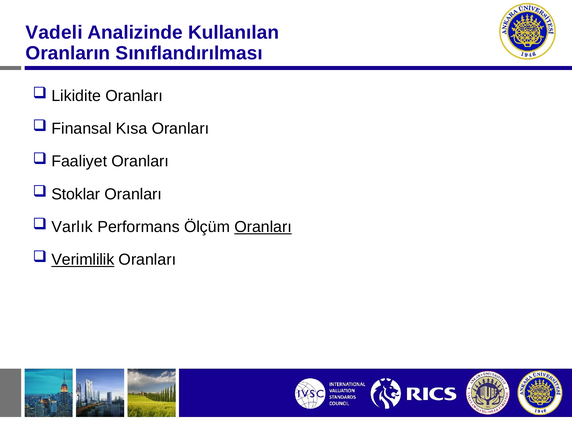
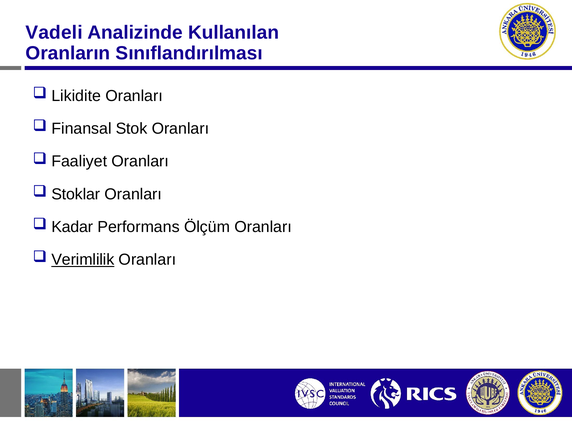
Kısa: Kısa -> Stok
Varlık: Varlık -> Kadar
Oranları at (263, 227) underline: present -> none
